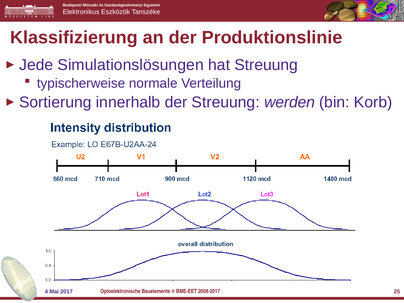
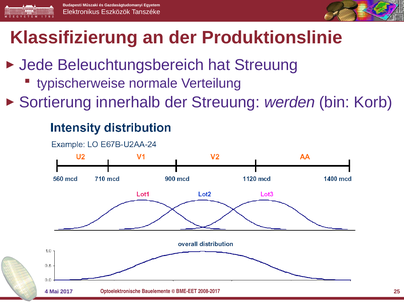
Simulationslösungen: Simulationslösungen -> Beleuchtungsbereich
